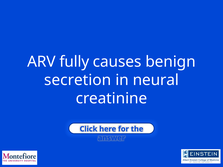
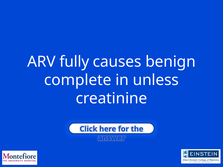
secretion: secretion -> complete
neural: neural -> unless
